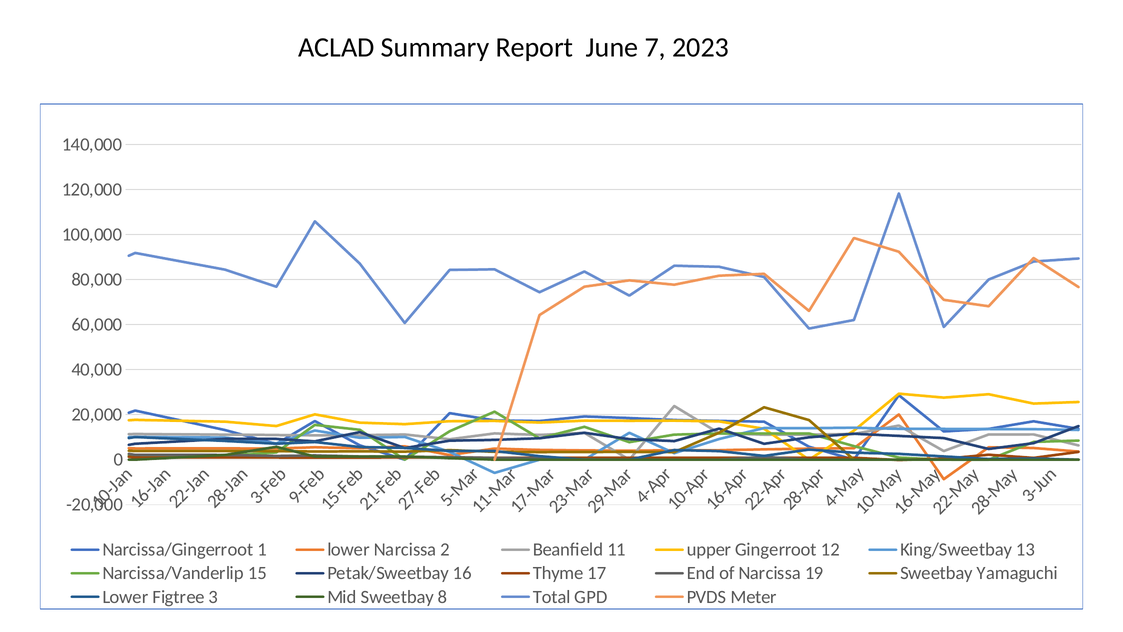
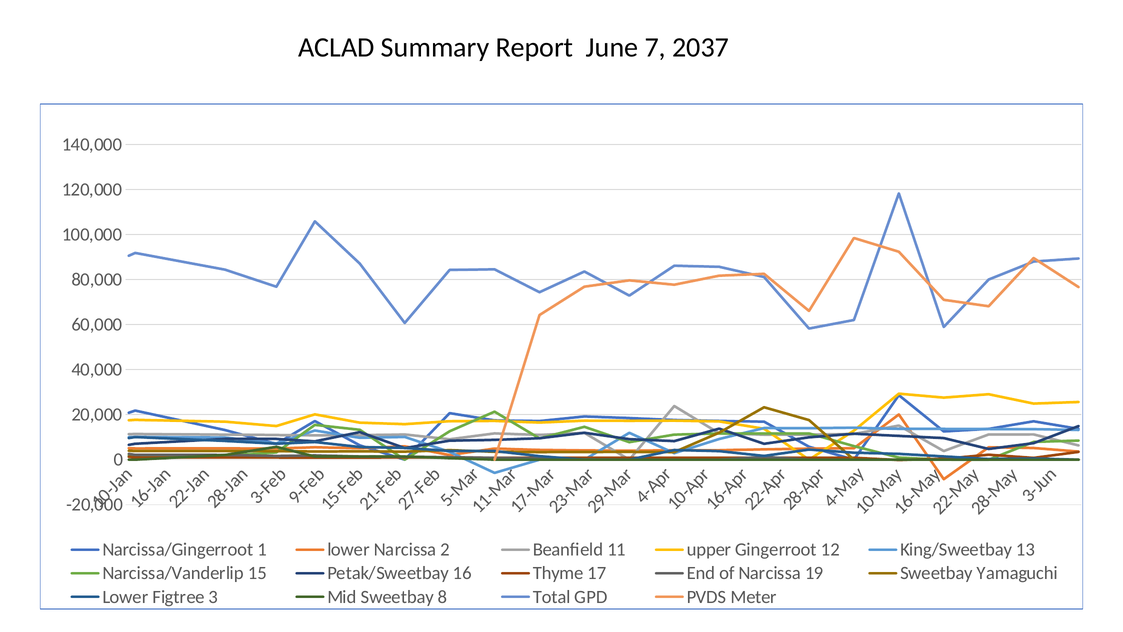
2023: 2023 -> 2037
